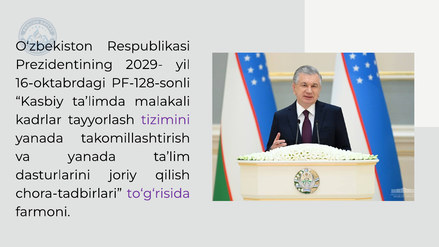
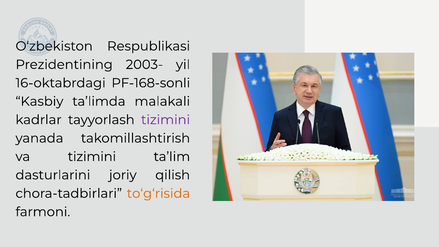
2029-: 2029- -> 2003-
PF-128-sonli: PF-128-sonli -> PF-168-sonli
va yanada: yanada -> tizimini
to‘g‘risida colour: purple -> orange
